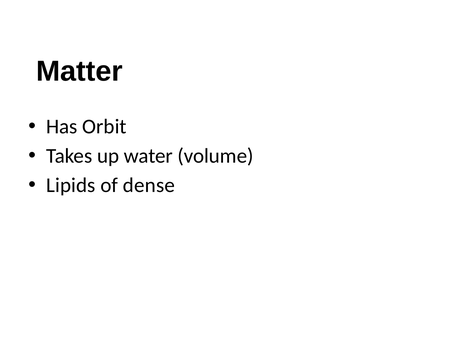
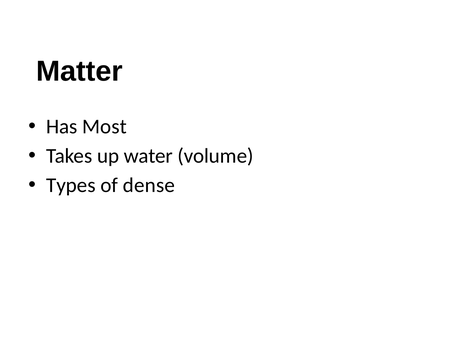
Orbit: Orbit -> Most
Lipids: Lipids -> Types
